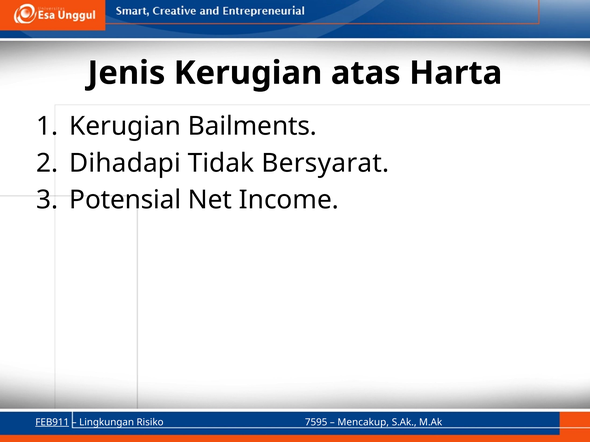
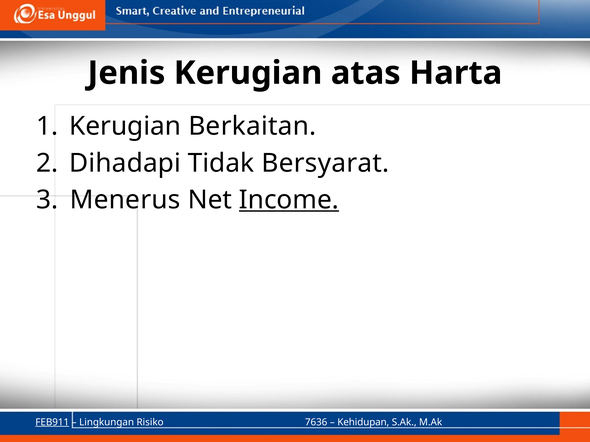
Bailments: Bailments -> Berkaitan
Potensial: Potensial -> Menerus
Income underline: none -> present
7595: 7595 -> 7636
Mencakup: Mencakup -> Kehidupan
